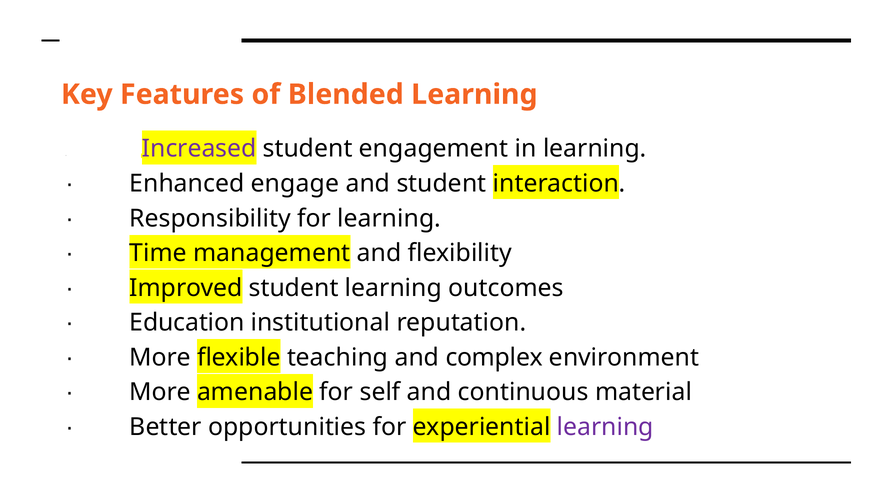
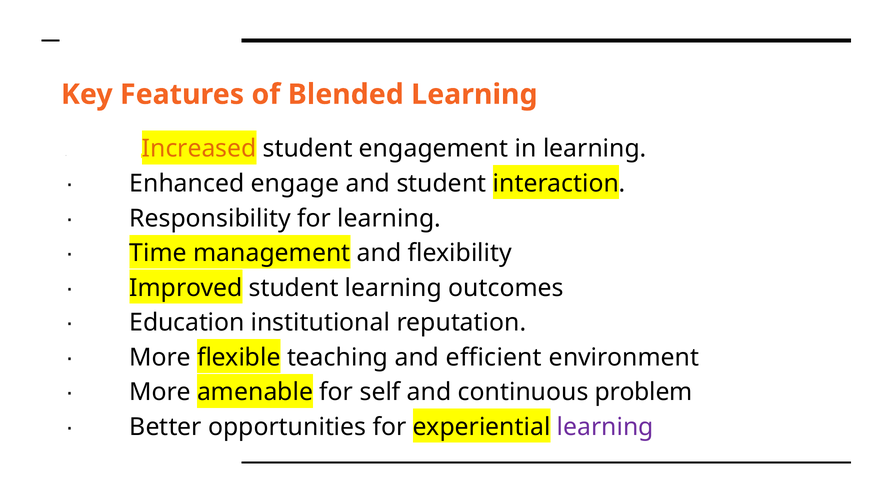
Increased colour: purple -> orange
complex: complex -> efficient
material: material -> problem
